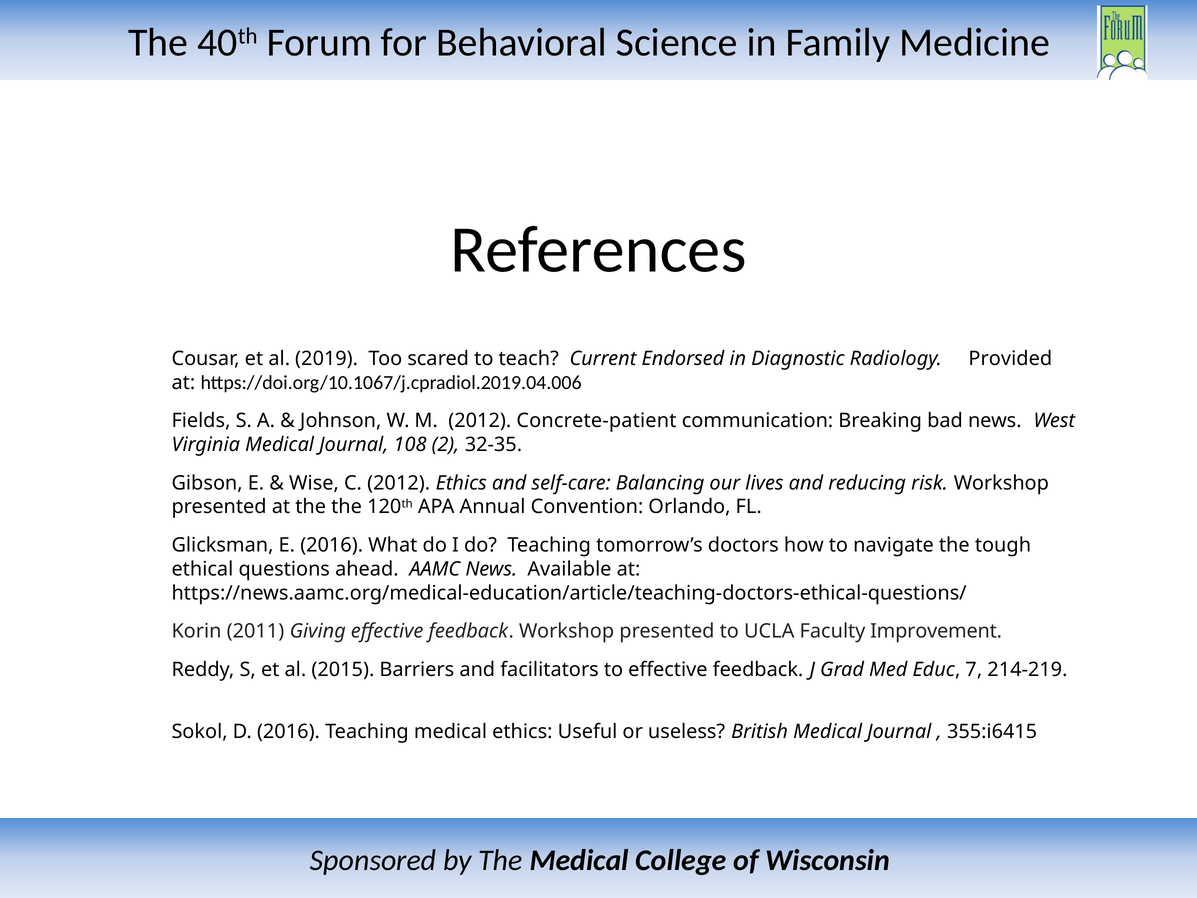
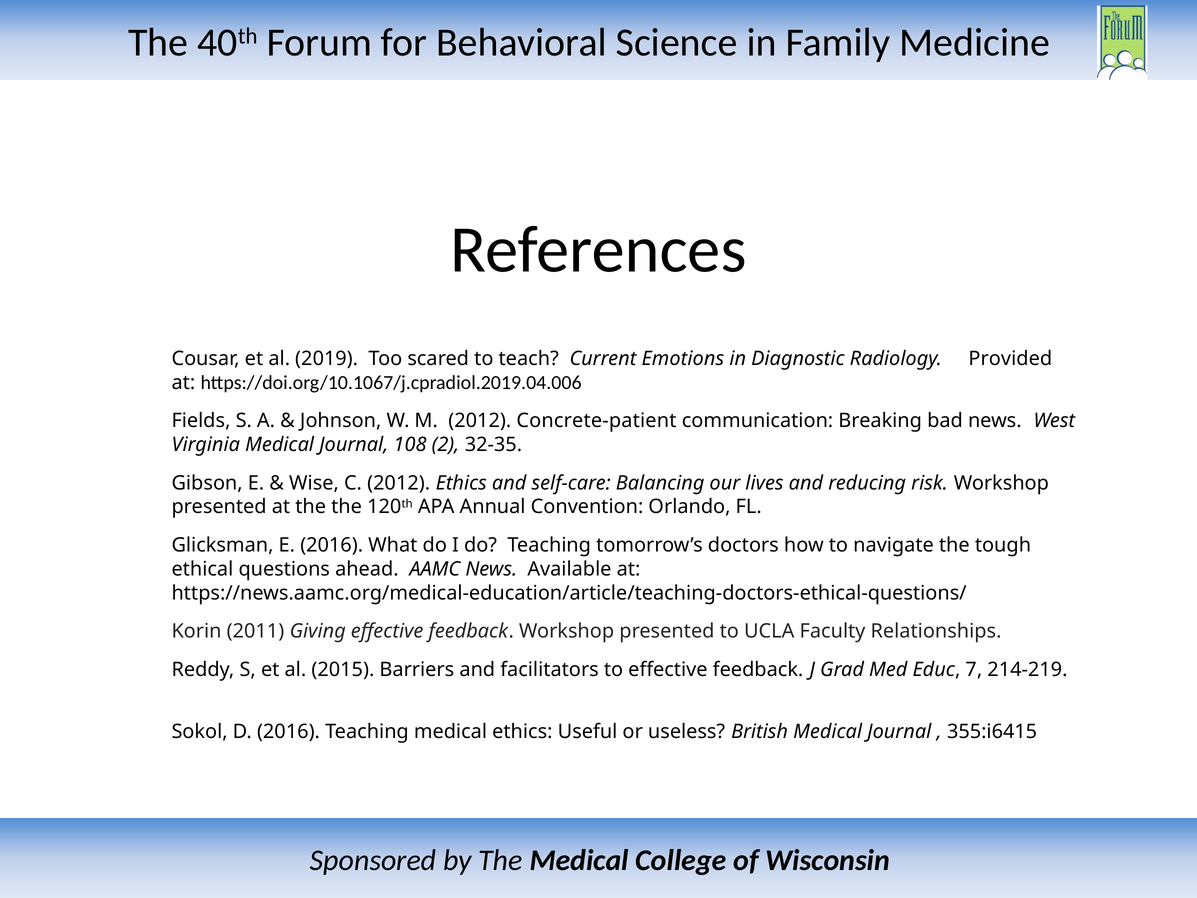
Endorsed: Endorsed -> Emotions
Improvement: Improvement -> Relationships
